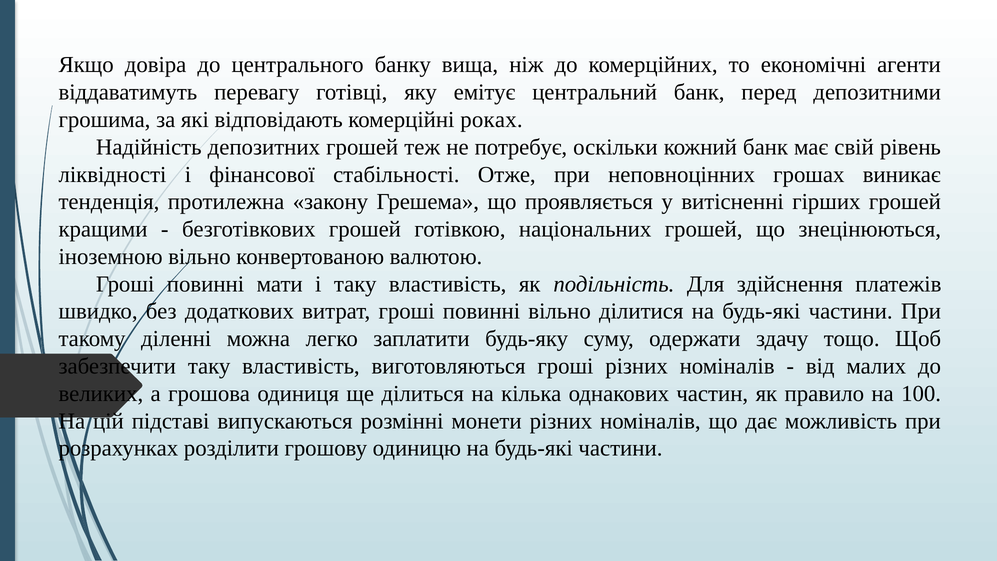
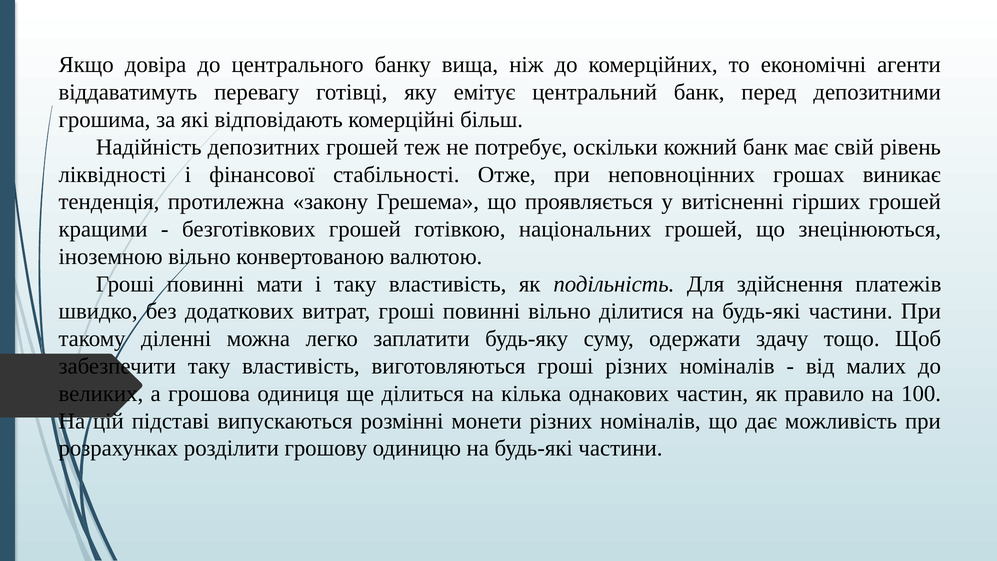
роках: роках -> більш
